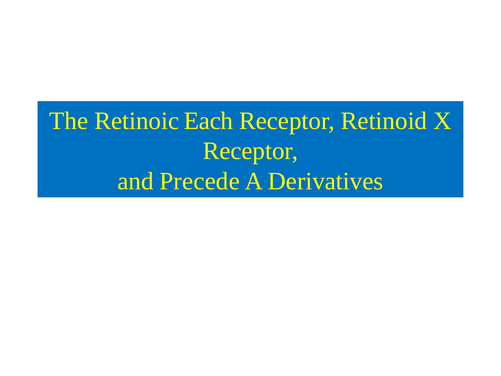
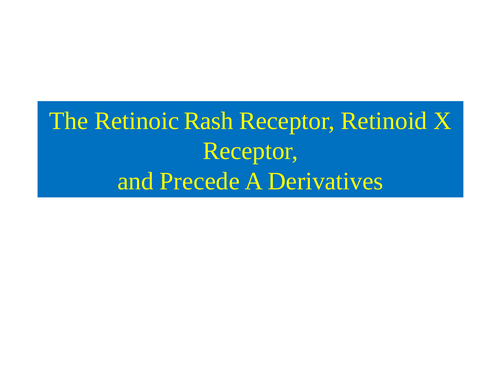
Each: Each -> Rash
